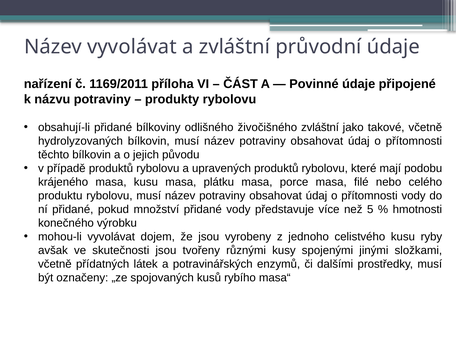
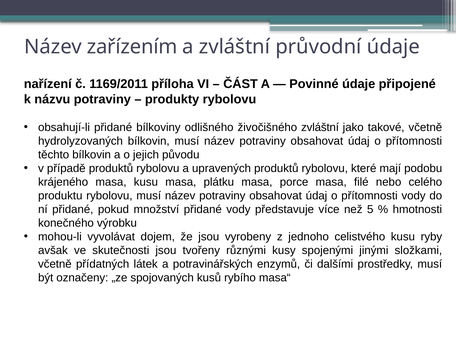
Název vyvolávat: vyvolávat -> zařízením
